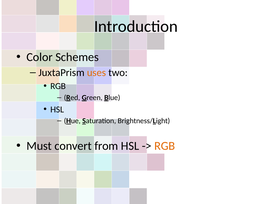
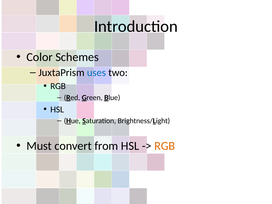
uses colour: orange -> blue
